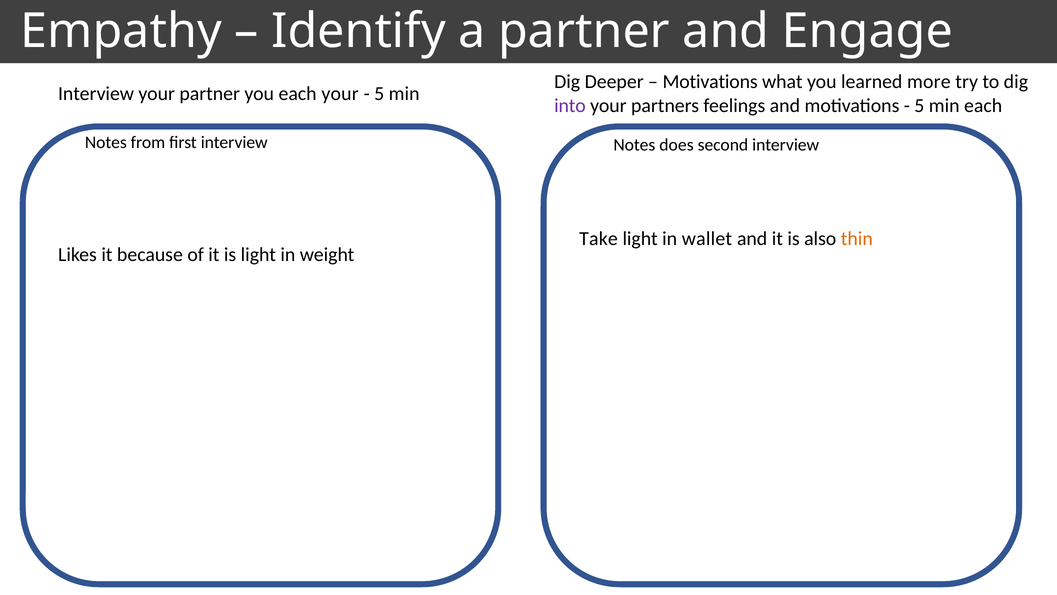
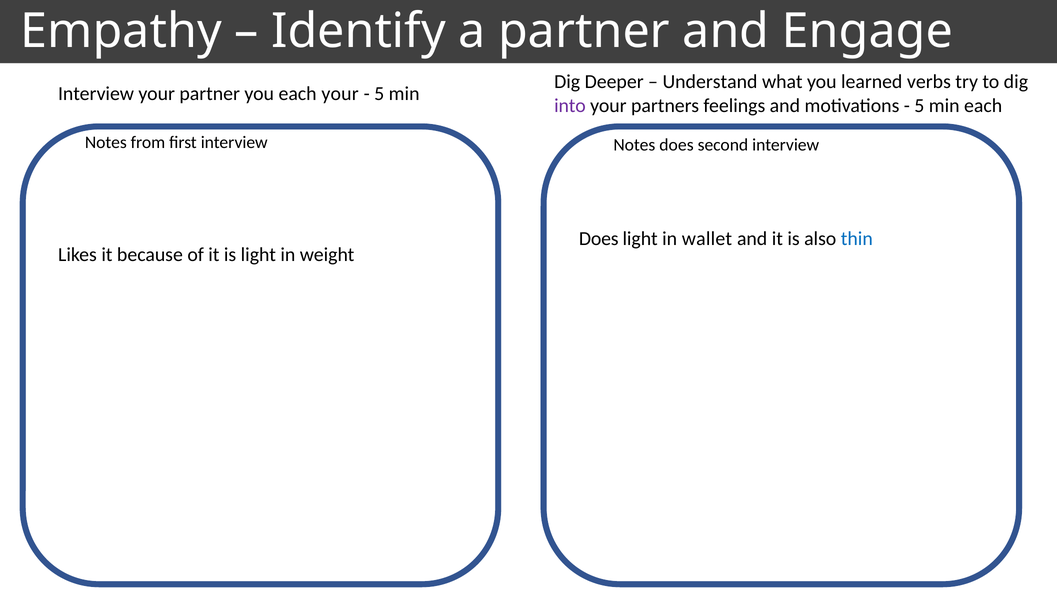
Motivations at (710, 82): Motivations -> Understand
more: more -> verbs
Take at (599, 239): Take -> Does
thin colour: orange -> blue
